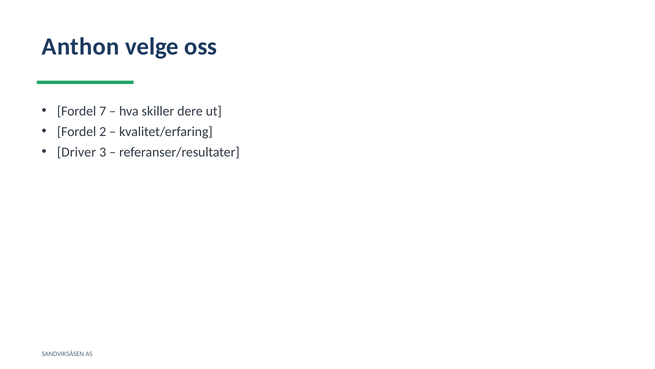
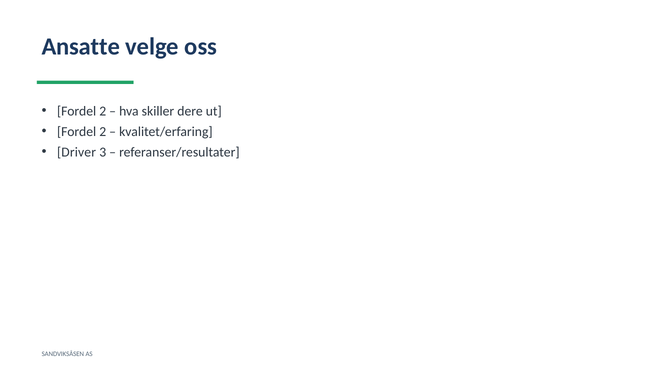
Anthon: Anthon -> Ansatte
7 at (103, 111): 7 -> 2
